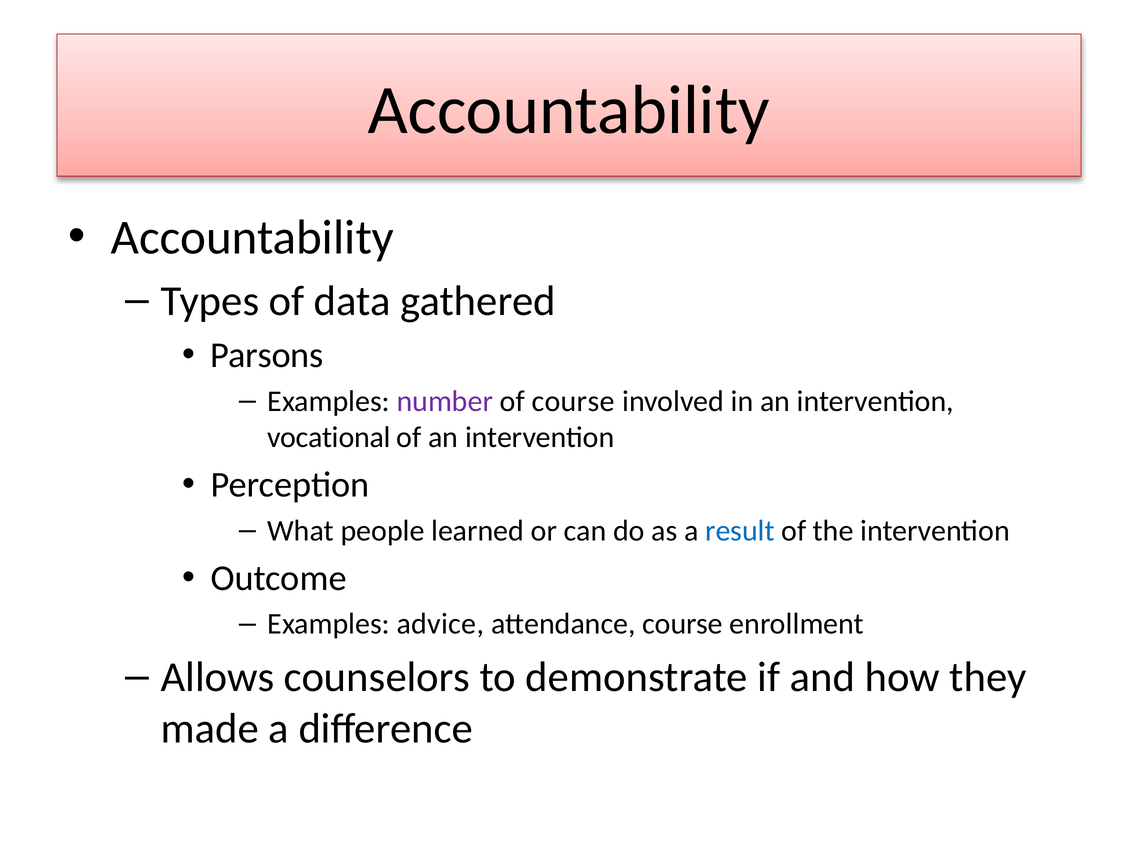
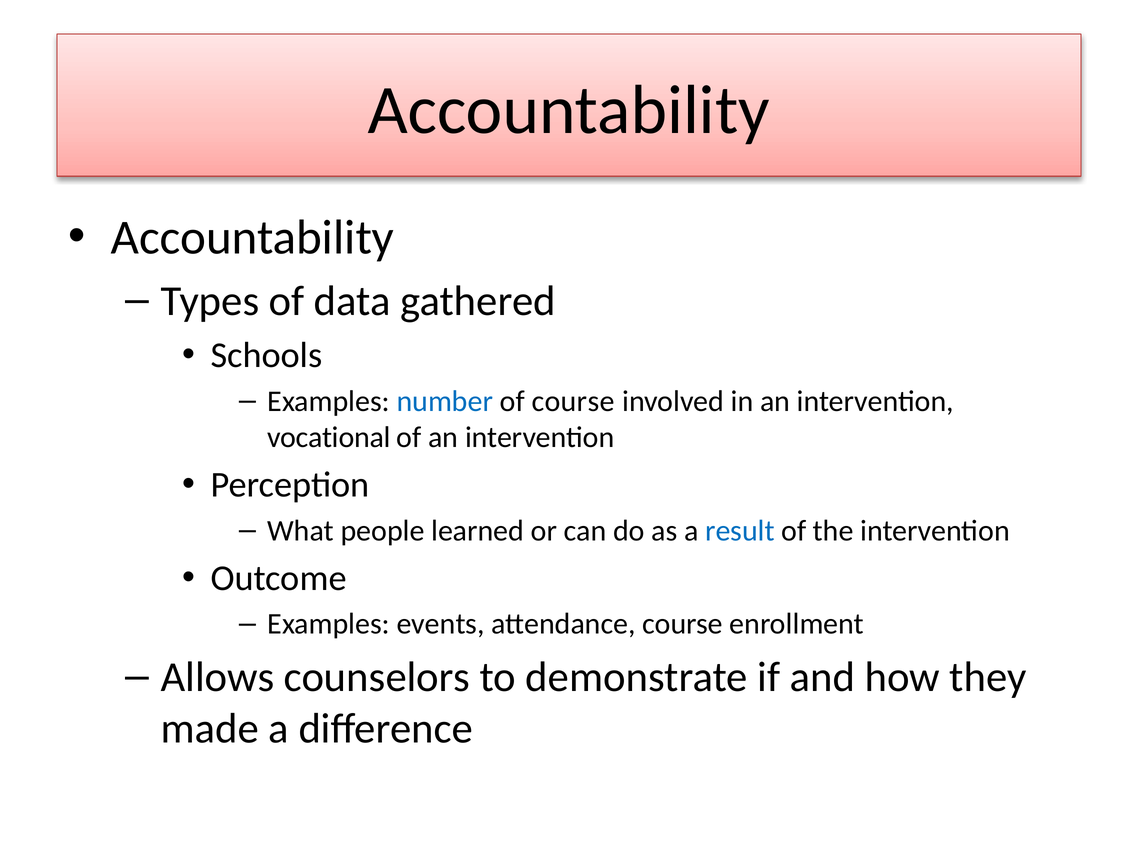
Parsons: Parsons -> Schools
number colour: purple -> blue
advice: advice -> events
